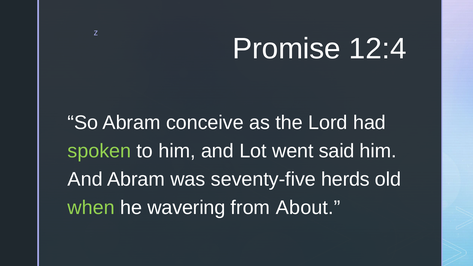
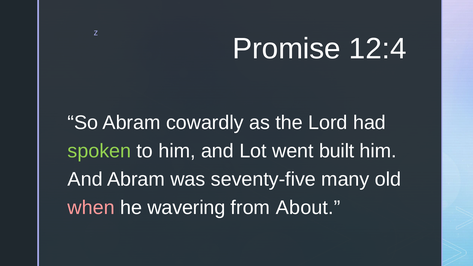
conceive: conceive -> cowardly
said: said -> built
herds: herds -> many
when colour: light green -> pink
